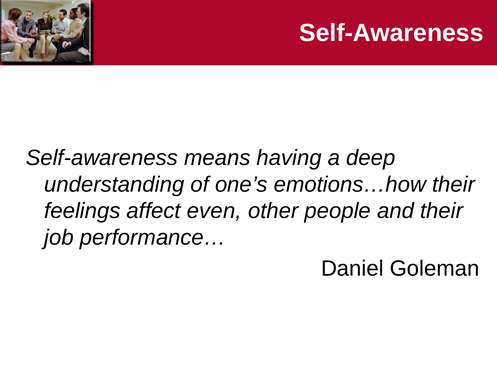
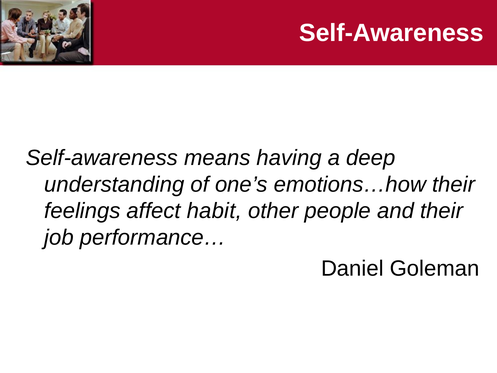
even: even -> habit
